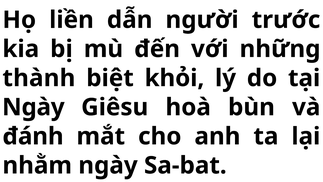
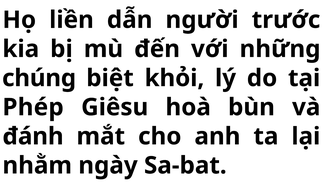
thành: thành -> chúng
Ngày at (33, 107): Ngày -> Phép
